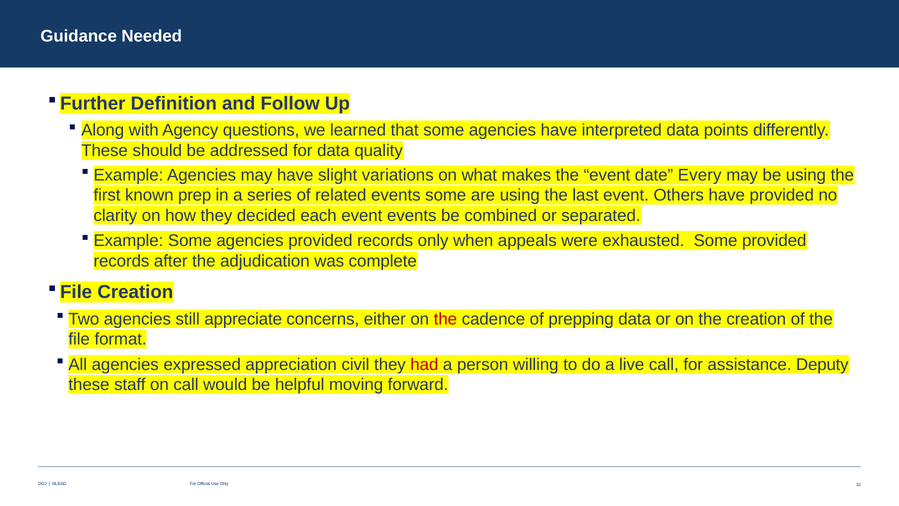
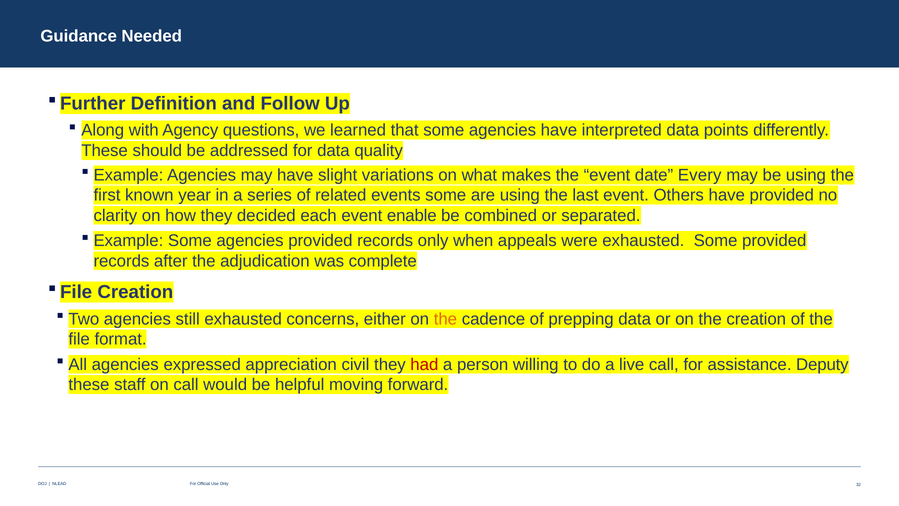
prep: prep -> year
event events: events -> enable
still appreciate: appreciate -> exhausted
the at (445, 319) colour: red -> orange
